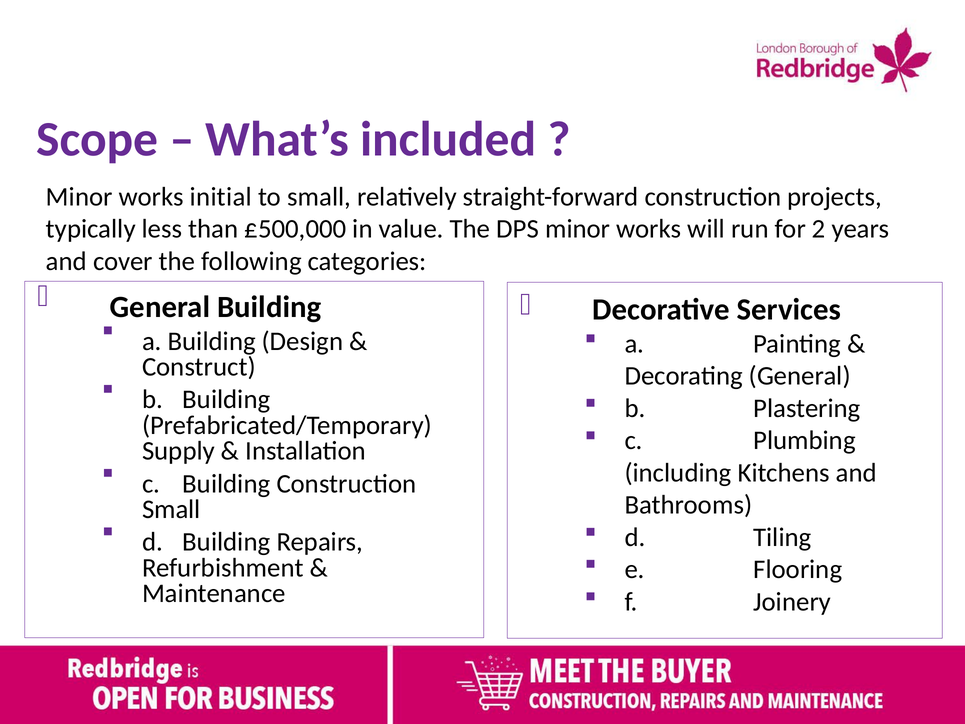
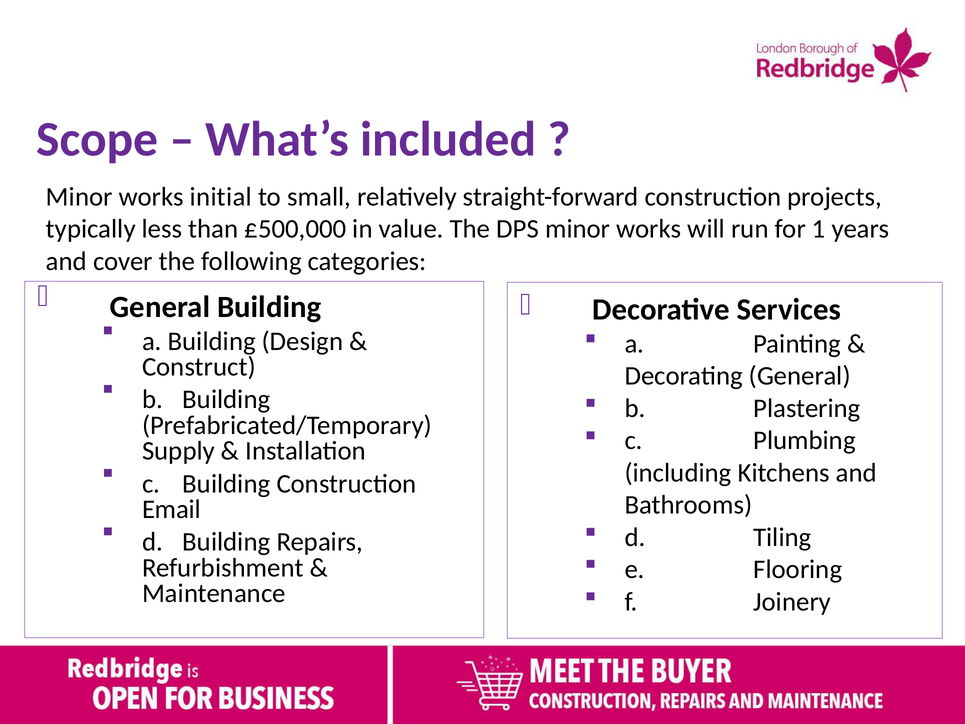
2: 2 -> 1
Small at (171, 509): Small -> Email
